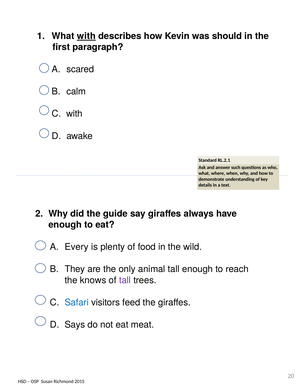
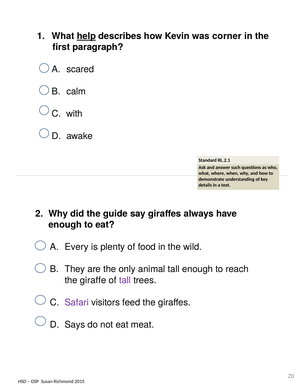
What with: with -> help
should: should -> corner
knows: knows -> giraffe
Safari colour: blue -> purple
